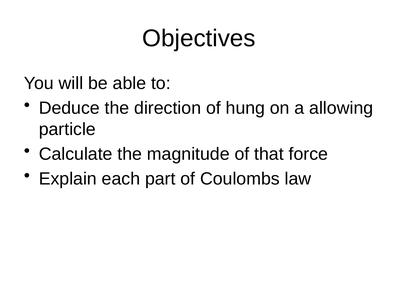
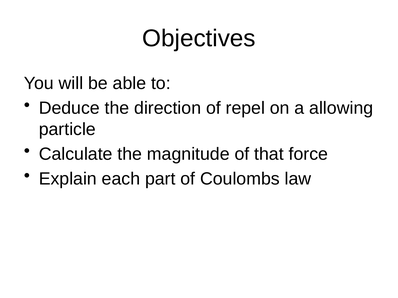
hung: hung -> repel
